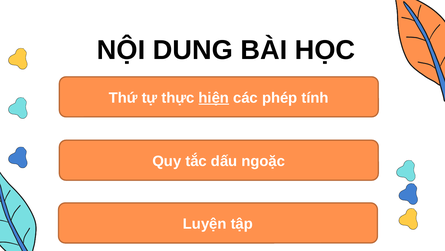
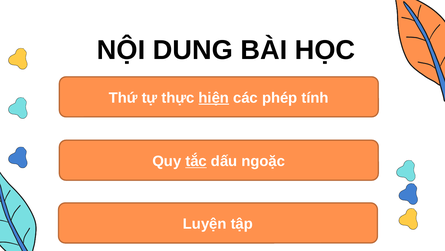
tắc underline: none -> present
